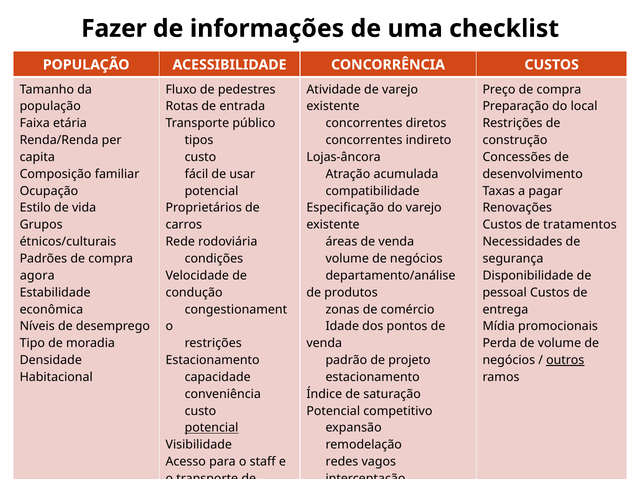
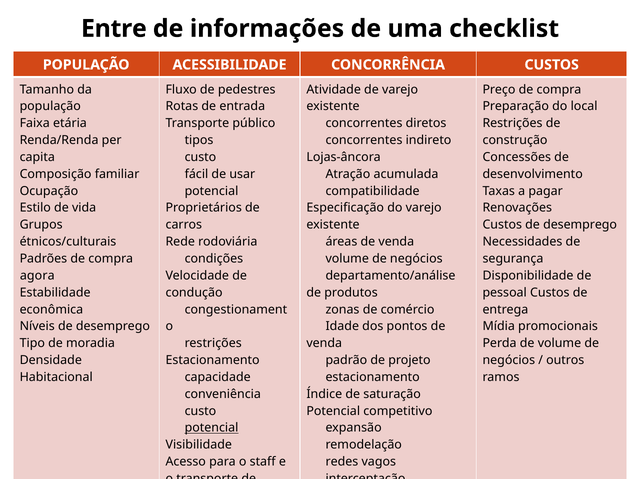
Fazer: Fazer -> Entre
Custos de tratamentos: tratamentos -> desemprego
outros underline: present -> none
